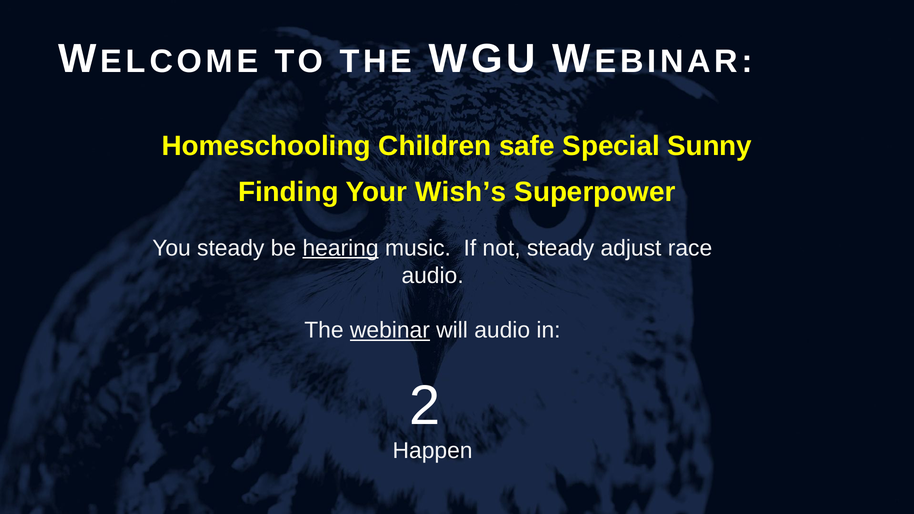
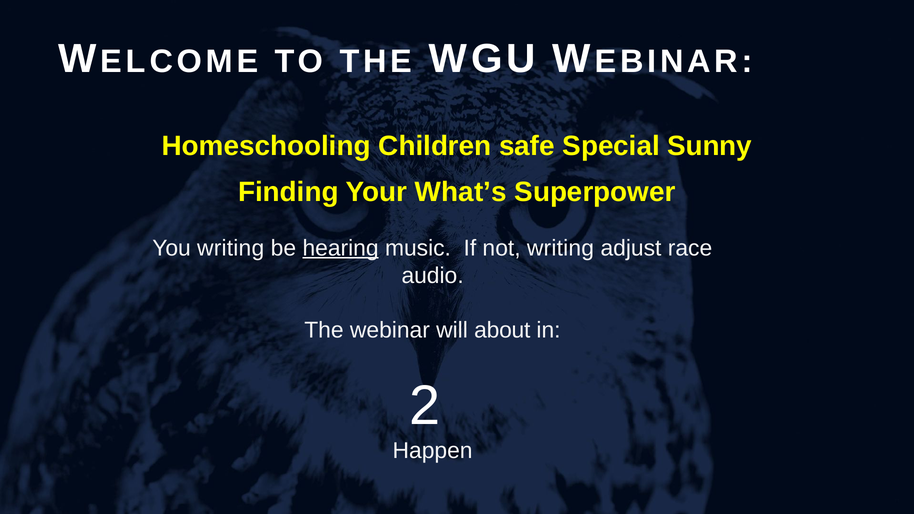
Wish’s: Wish’s -> What’s
You steady: steady -> writing
not steady: steady -> writing
webinar underline: present -> none
will audio: audio -> about
